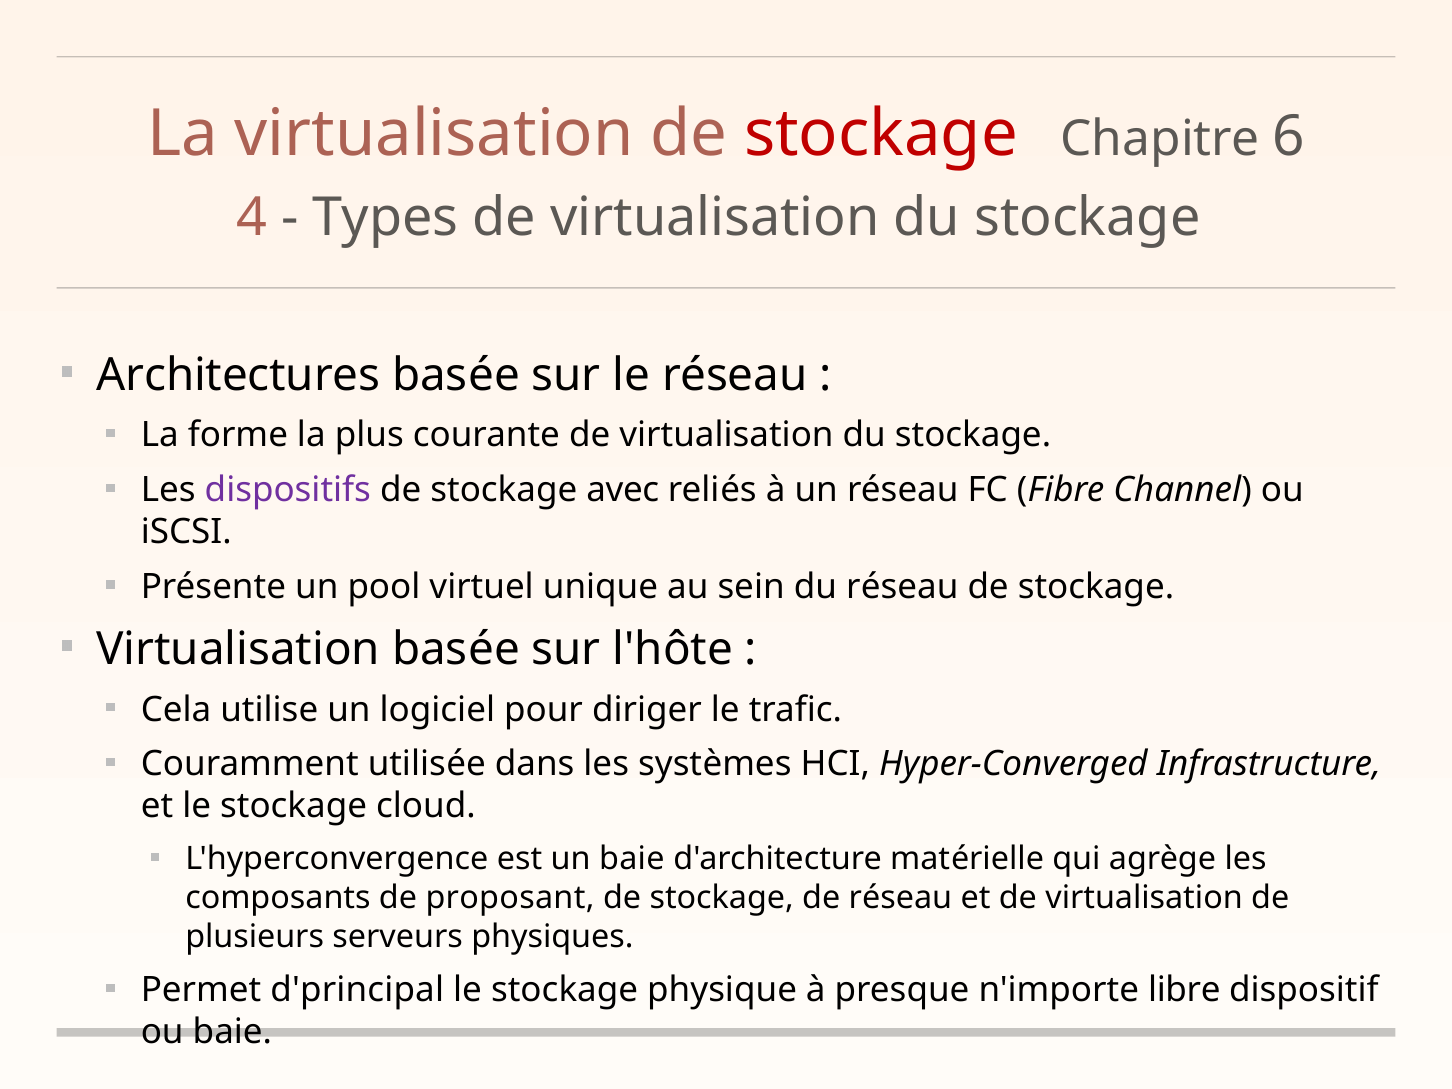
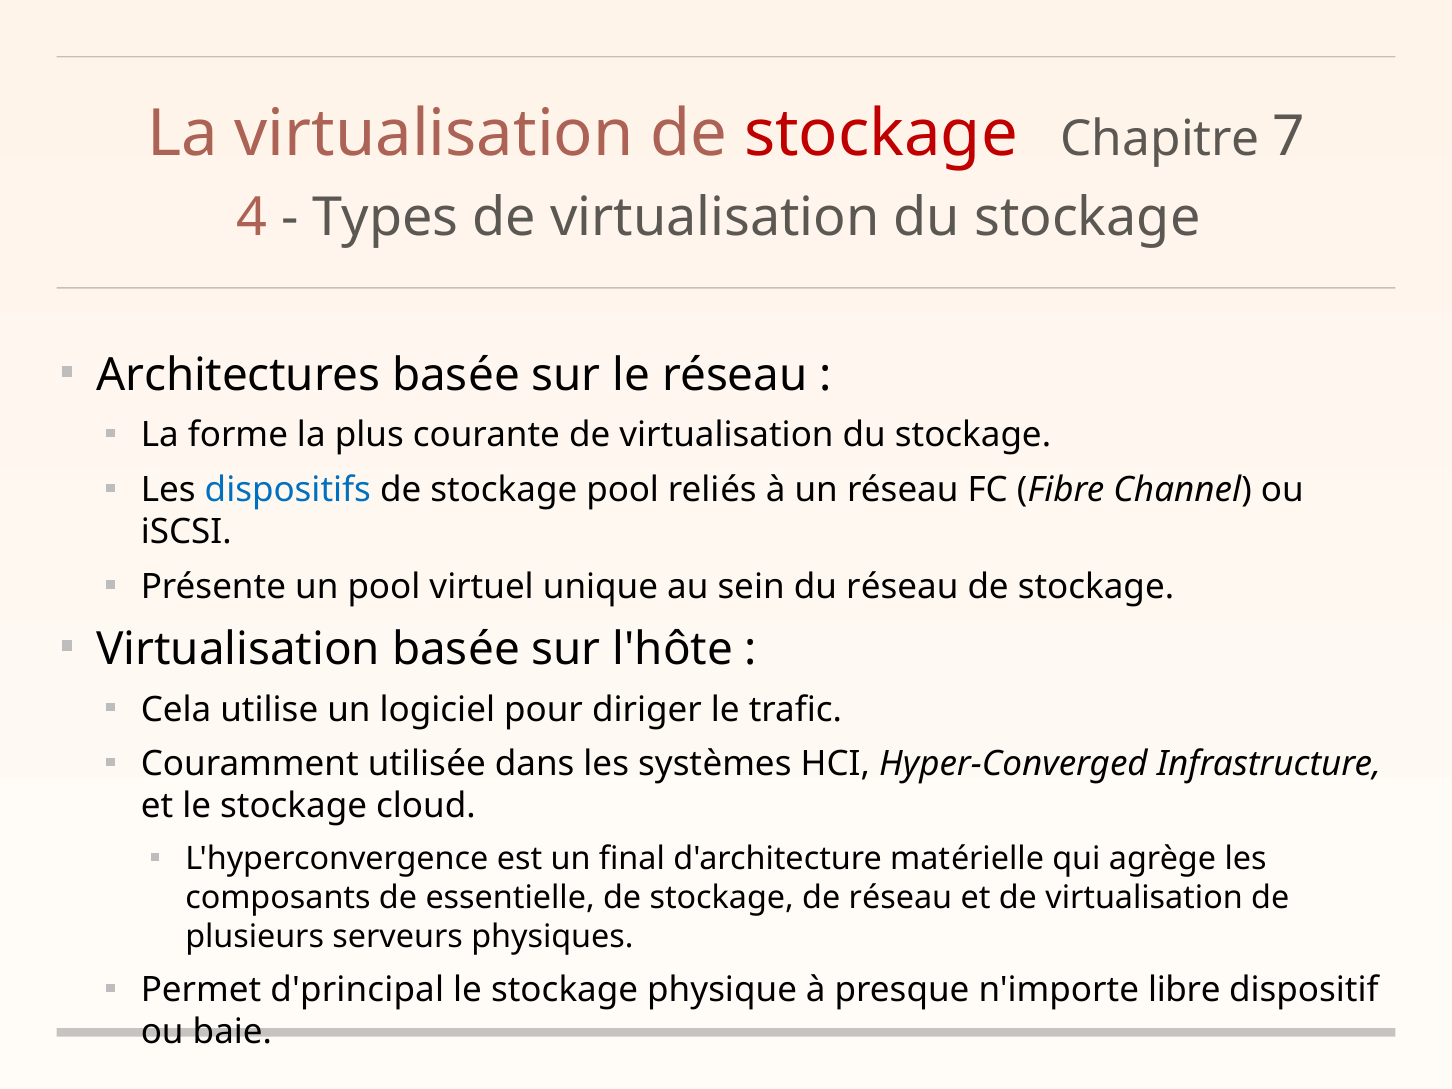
6: 6 -> 7
dispositifs colour: purple -> blue
stockage avec: avec -> pool
un baie: baie -> final
proposant: proposant -> essentielle
